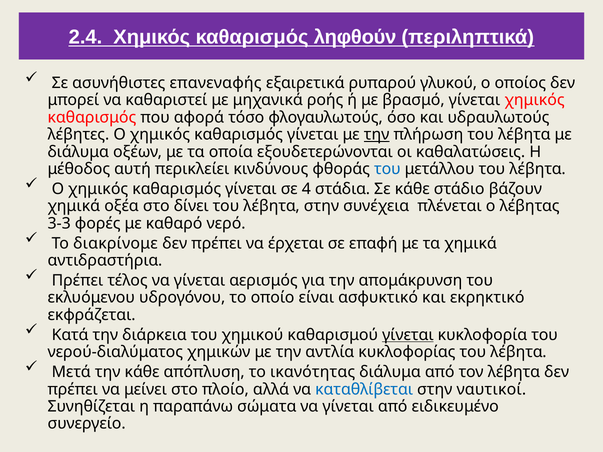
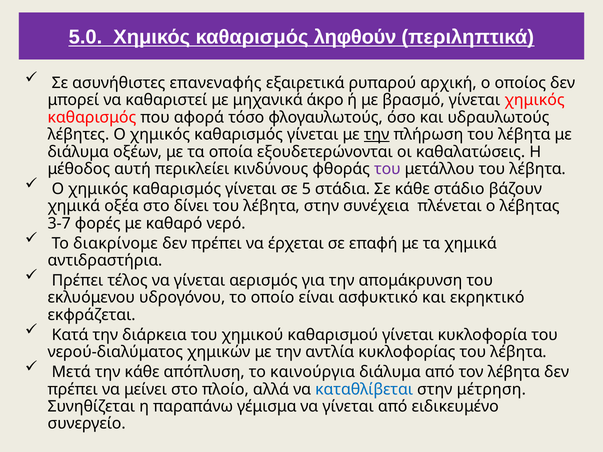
2.4: 2.4 -> 5.0
γλυκού: γλυκού -> αρχική
ροής: ροής -> άκρο
του at (387, 169) colour: blue -> purple
4: 4 -> 5
3-3: 3-3 -> 3-7
γίνεται at (408, 335) underline: present -> none
ικανότητας: ικανότητας -> καινούργια
ναυτικοί: ναυτικοί -> μέτρηση
σώματα: σώματα -> γέμισμα
